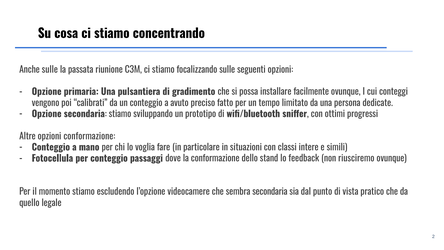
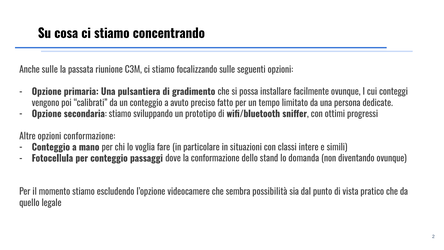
feedback: feedback -> domanda
riusciremo: riusciremo -> diventando
sembra secondaria: secondaria -> possibilità
